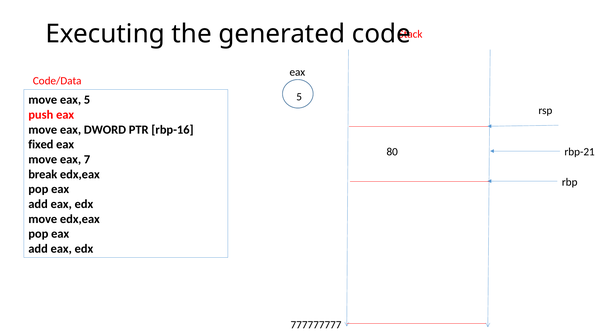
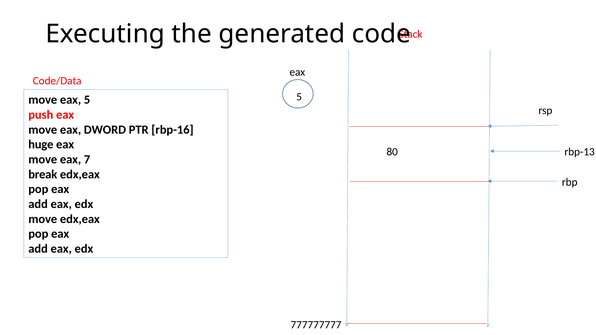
fixed: fixed -> huge
rbp-21: rbp-21 -> rbp-13
